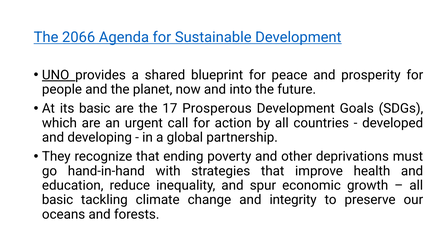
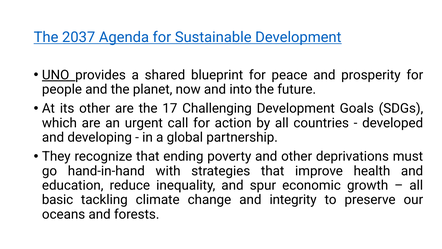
2066: 2066 -> 2037
its basic: basic -> other
Prosperous: Prosperous -> Challenging
